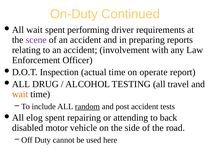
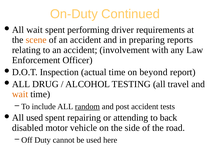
scene colour: purple -> orange
operate: operate -> beyond
elog at (35, 117): elog -> used
